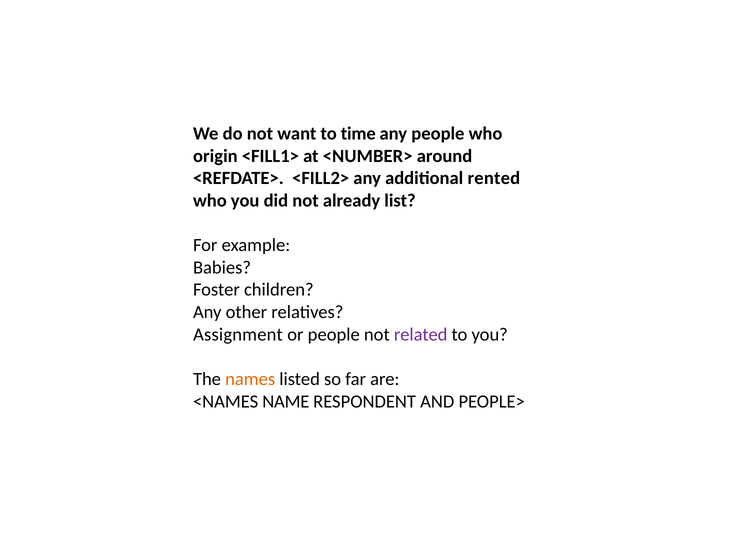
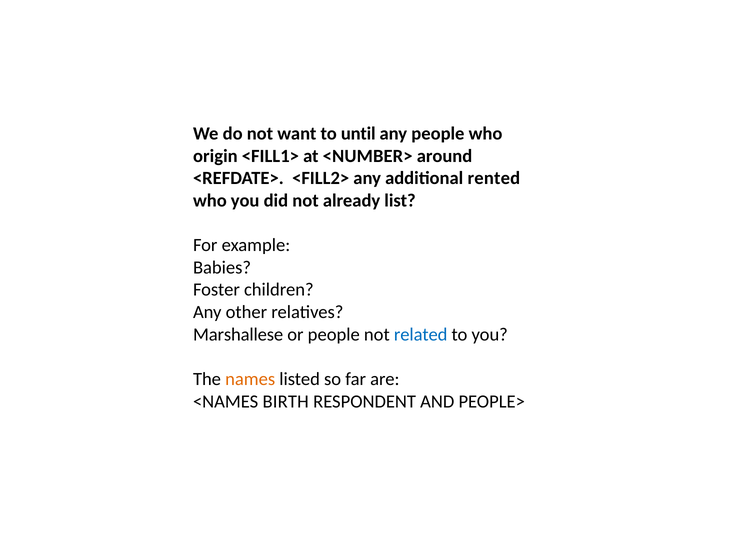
time: time -> until
Assignment: Assignment -> Marshallese
related colour: purple -> blue
NAME: NAME -> BIRTH
